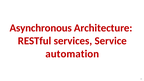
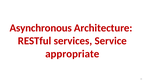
automation: automation -> appropriate
